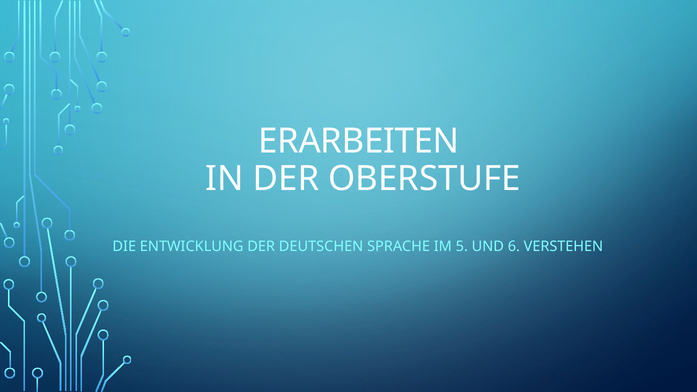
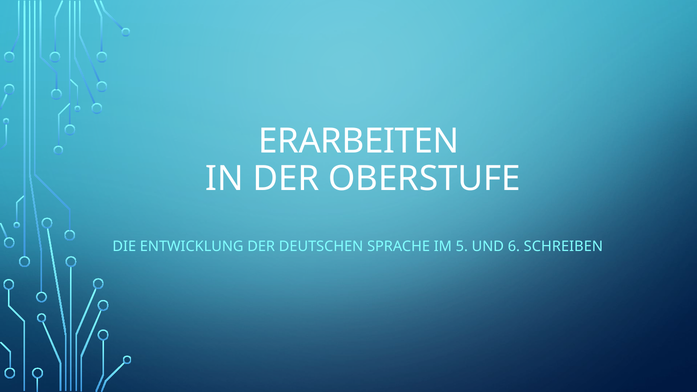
VERSTEHEN: VERSTEHEN -> SCHREIBEN
